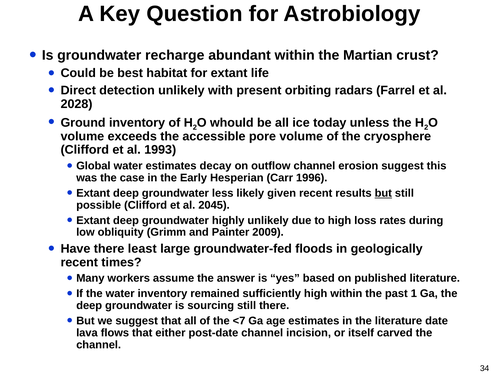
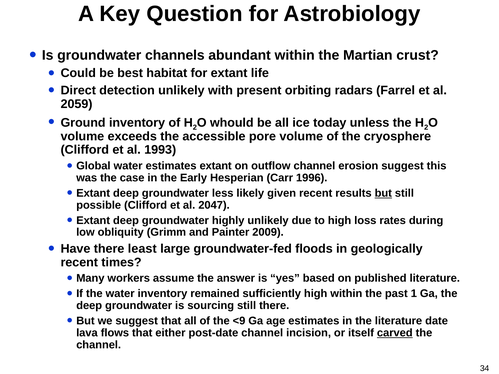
recharge: recharge -> channels
2028: 2028 -> 2059
estimates decay: decay -> extant
2045: 2045 -> 2047
<7: <7 -> <9
carved underline: none -> present
